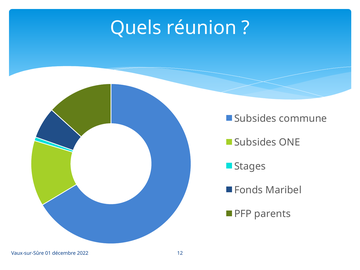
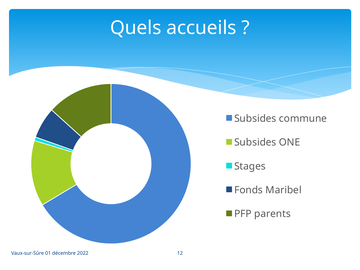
réunion: réunion -> accueils
